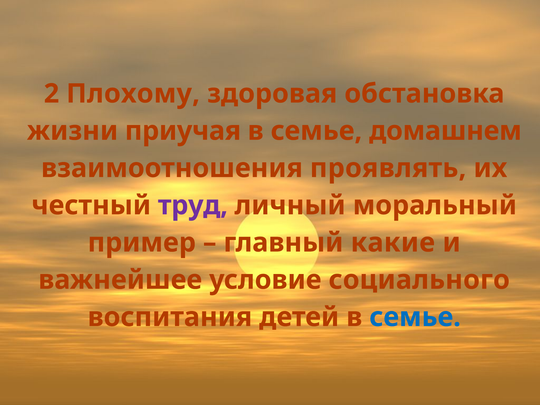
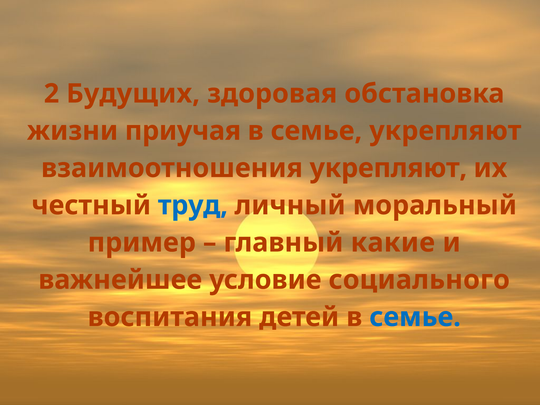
Плохому: Плохому -> Будущих
семье домашнем: домашнем -> укрепляют
взаимоотношения проявлять: проявлять -> укрепляют
труд colour: purple -> blue
